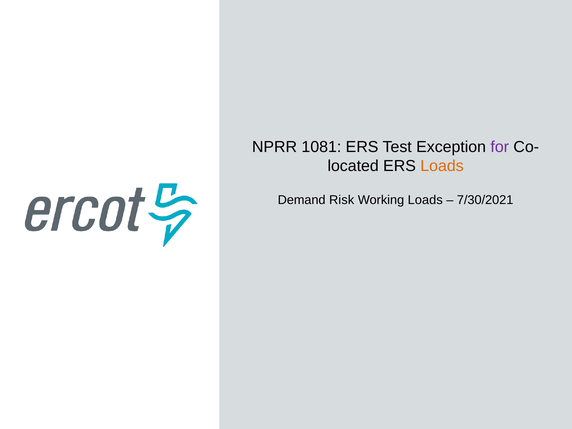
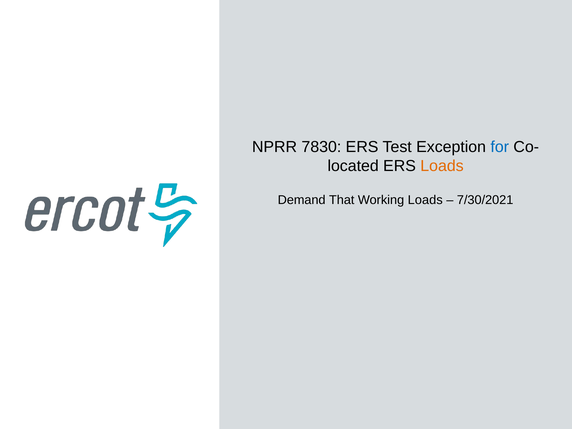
1081: 1081 -> 7830
for colour: purple -> blue
Risk: Risk -> That
